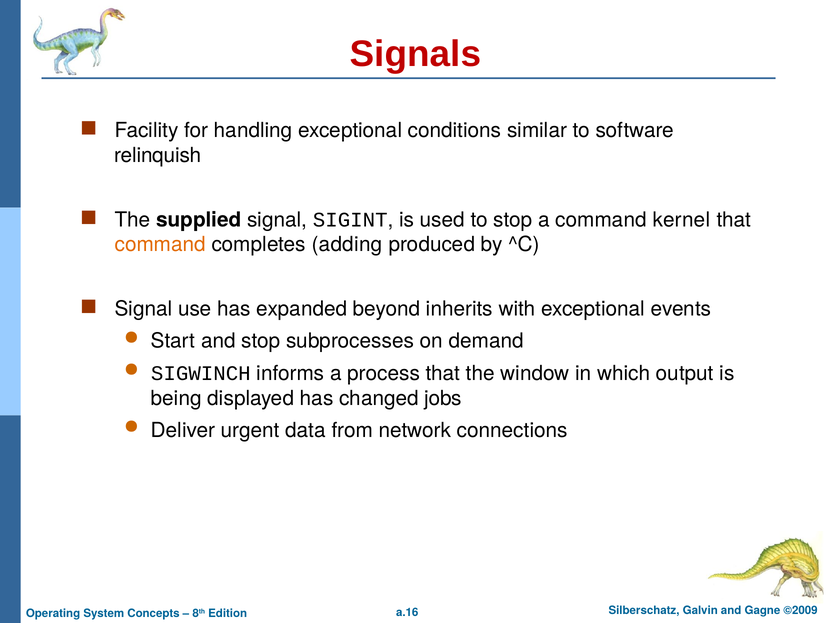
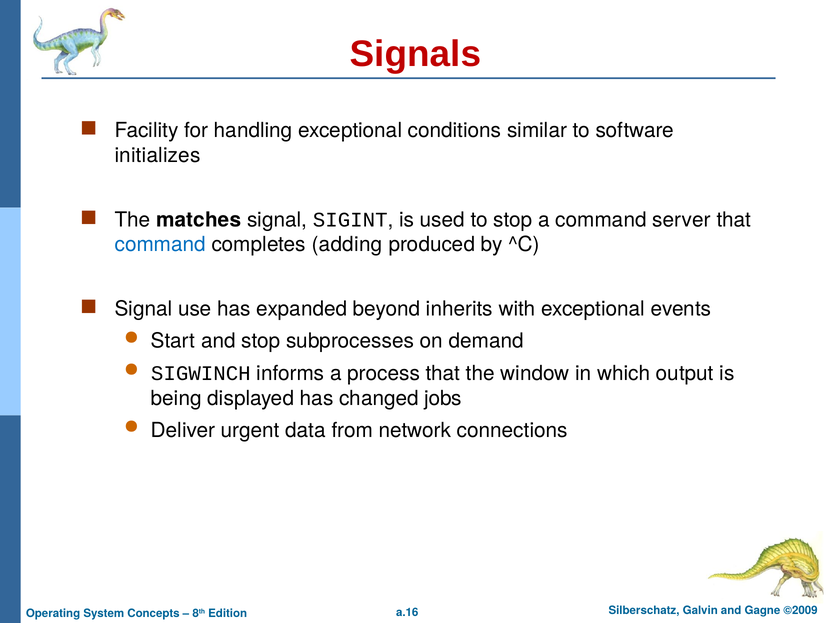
relinquish: relinquish -> initializes
supplied: supplied -> matches
kernel: kernel -> server
command at (160, 245) colour: orange -> blue
